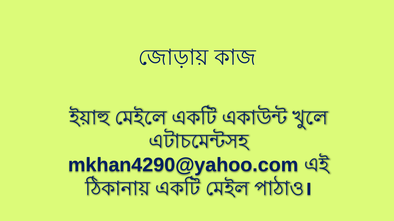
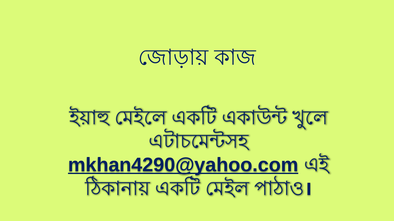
mkhan4290@yahoo.com underline: none -> present
